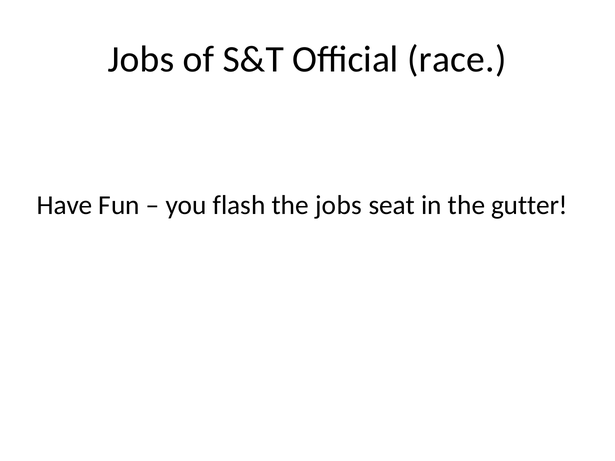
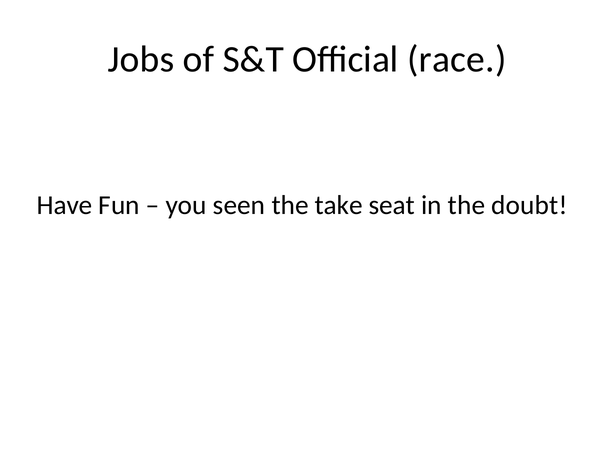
flash: flash -> seen
the jobs: jobs -> take
gutter: gutter -> doubt
